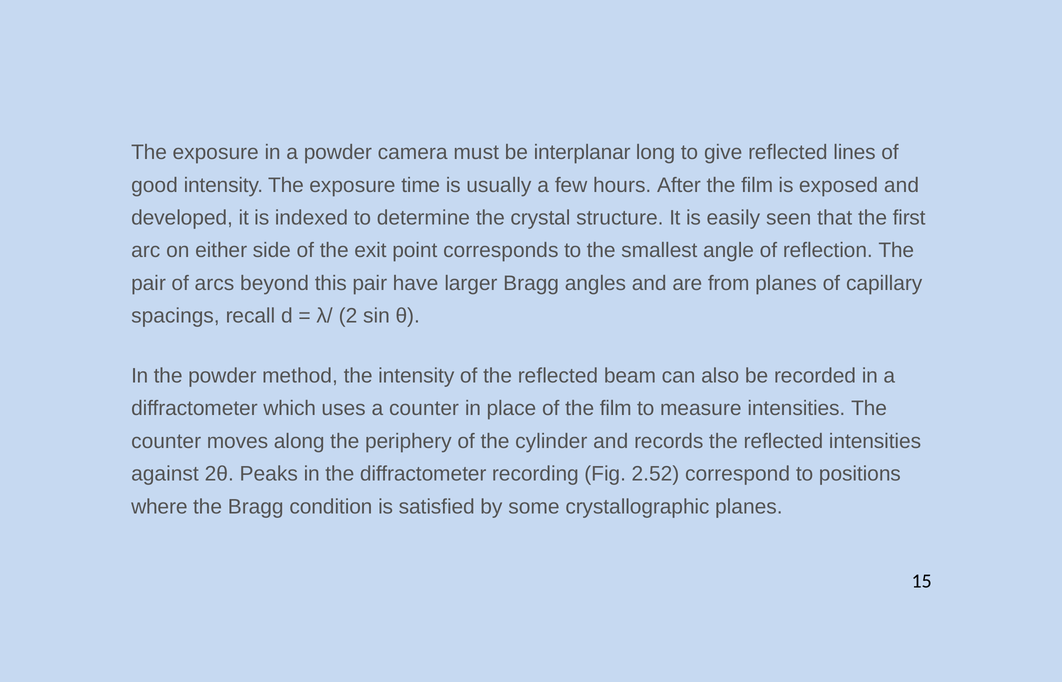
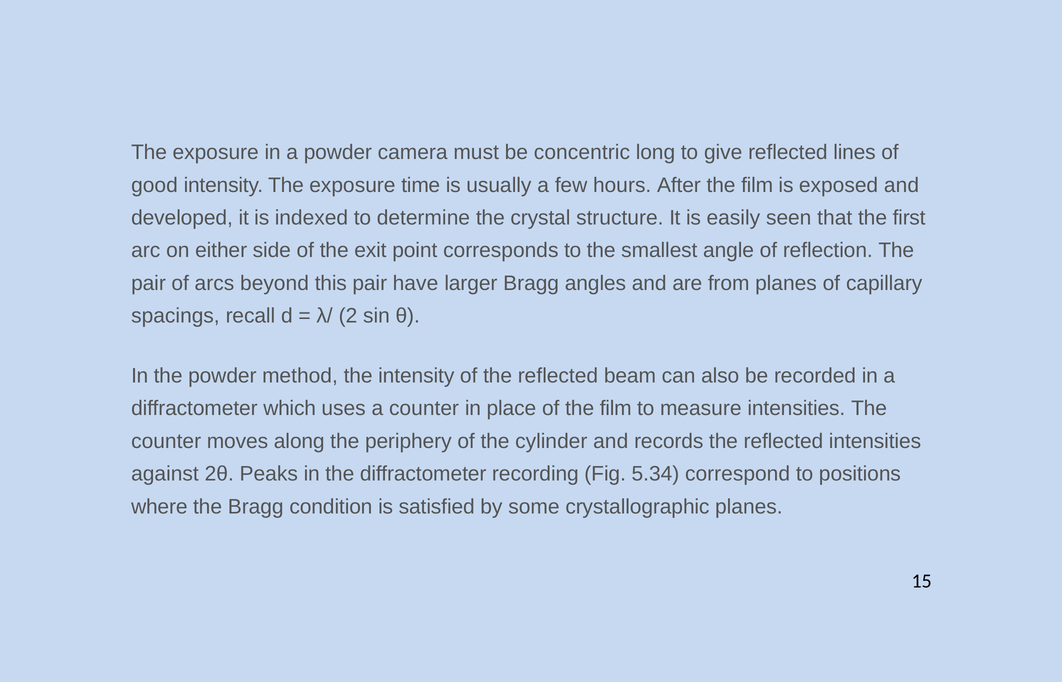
interplanar: interplanar -> concentric
2.52: 2.52 -> 5.34
